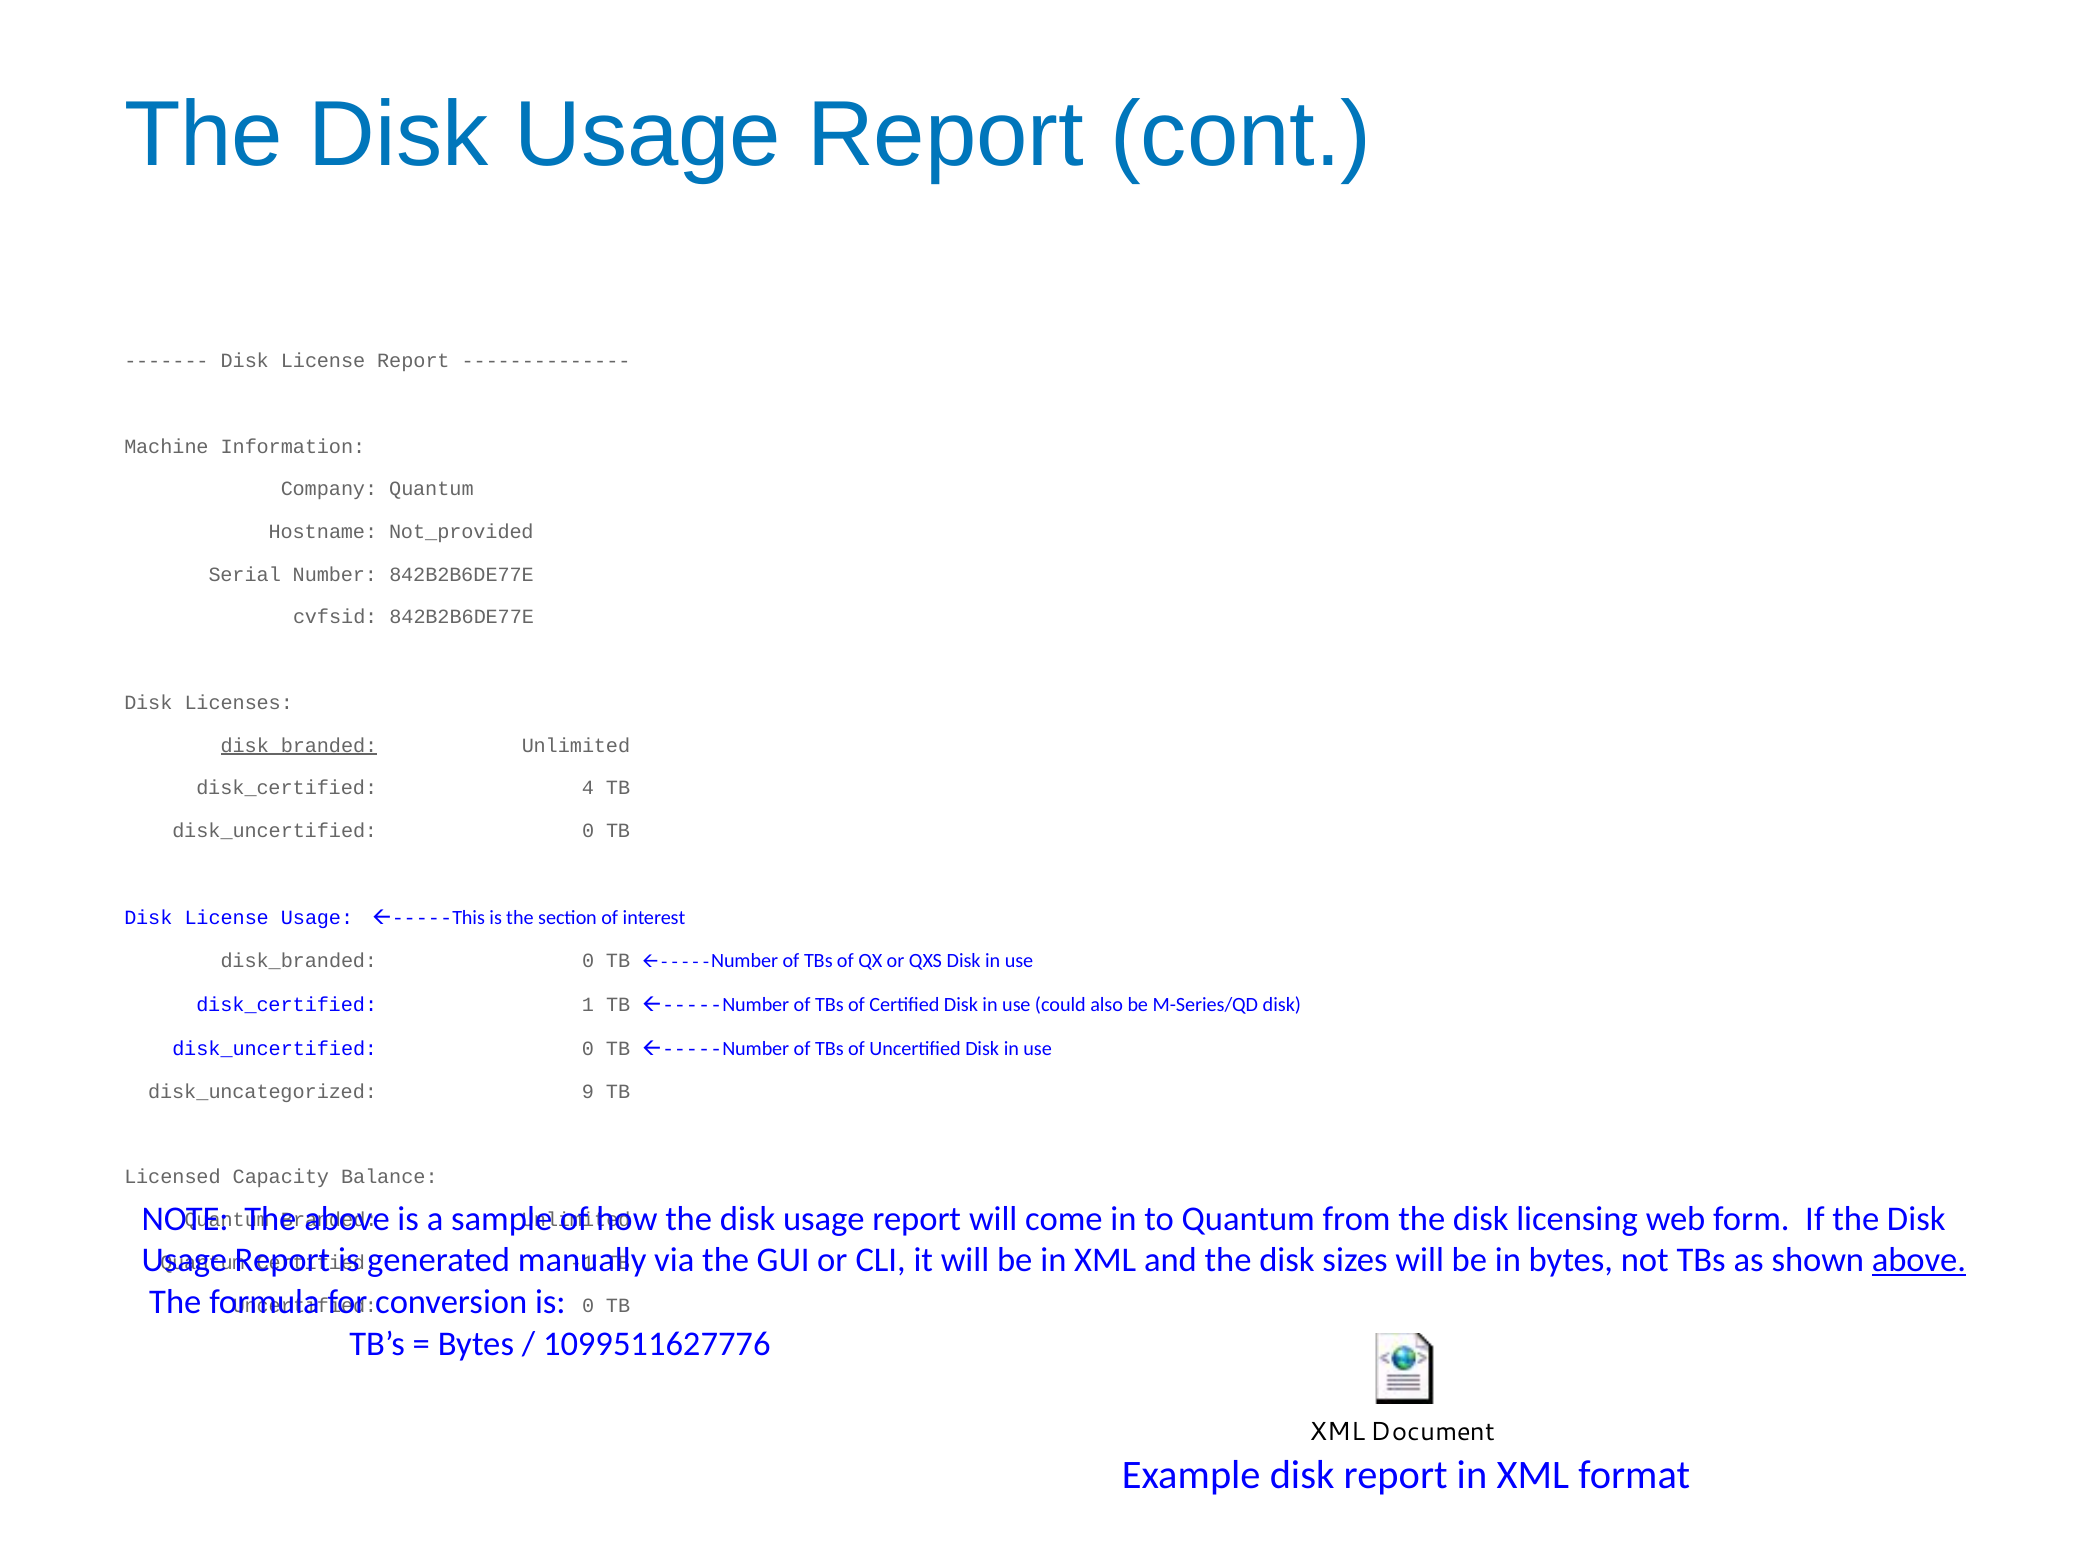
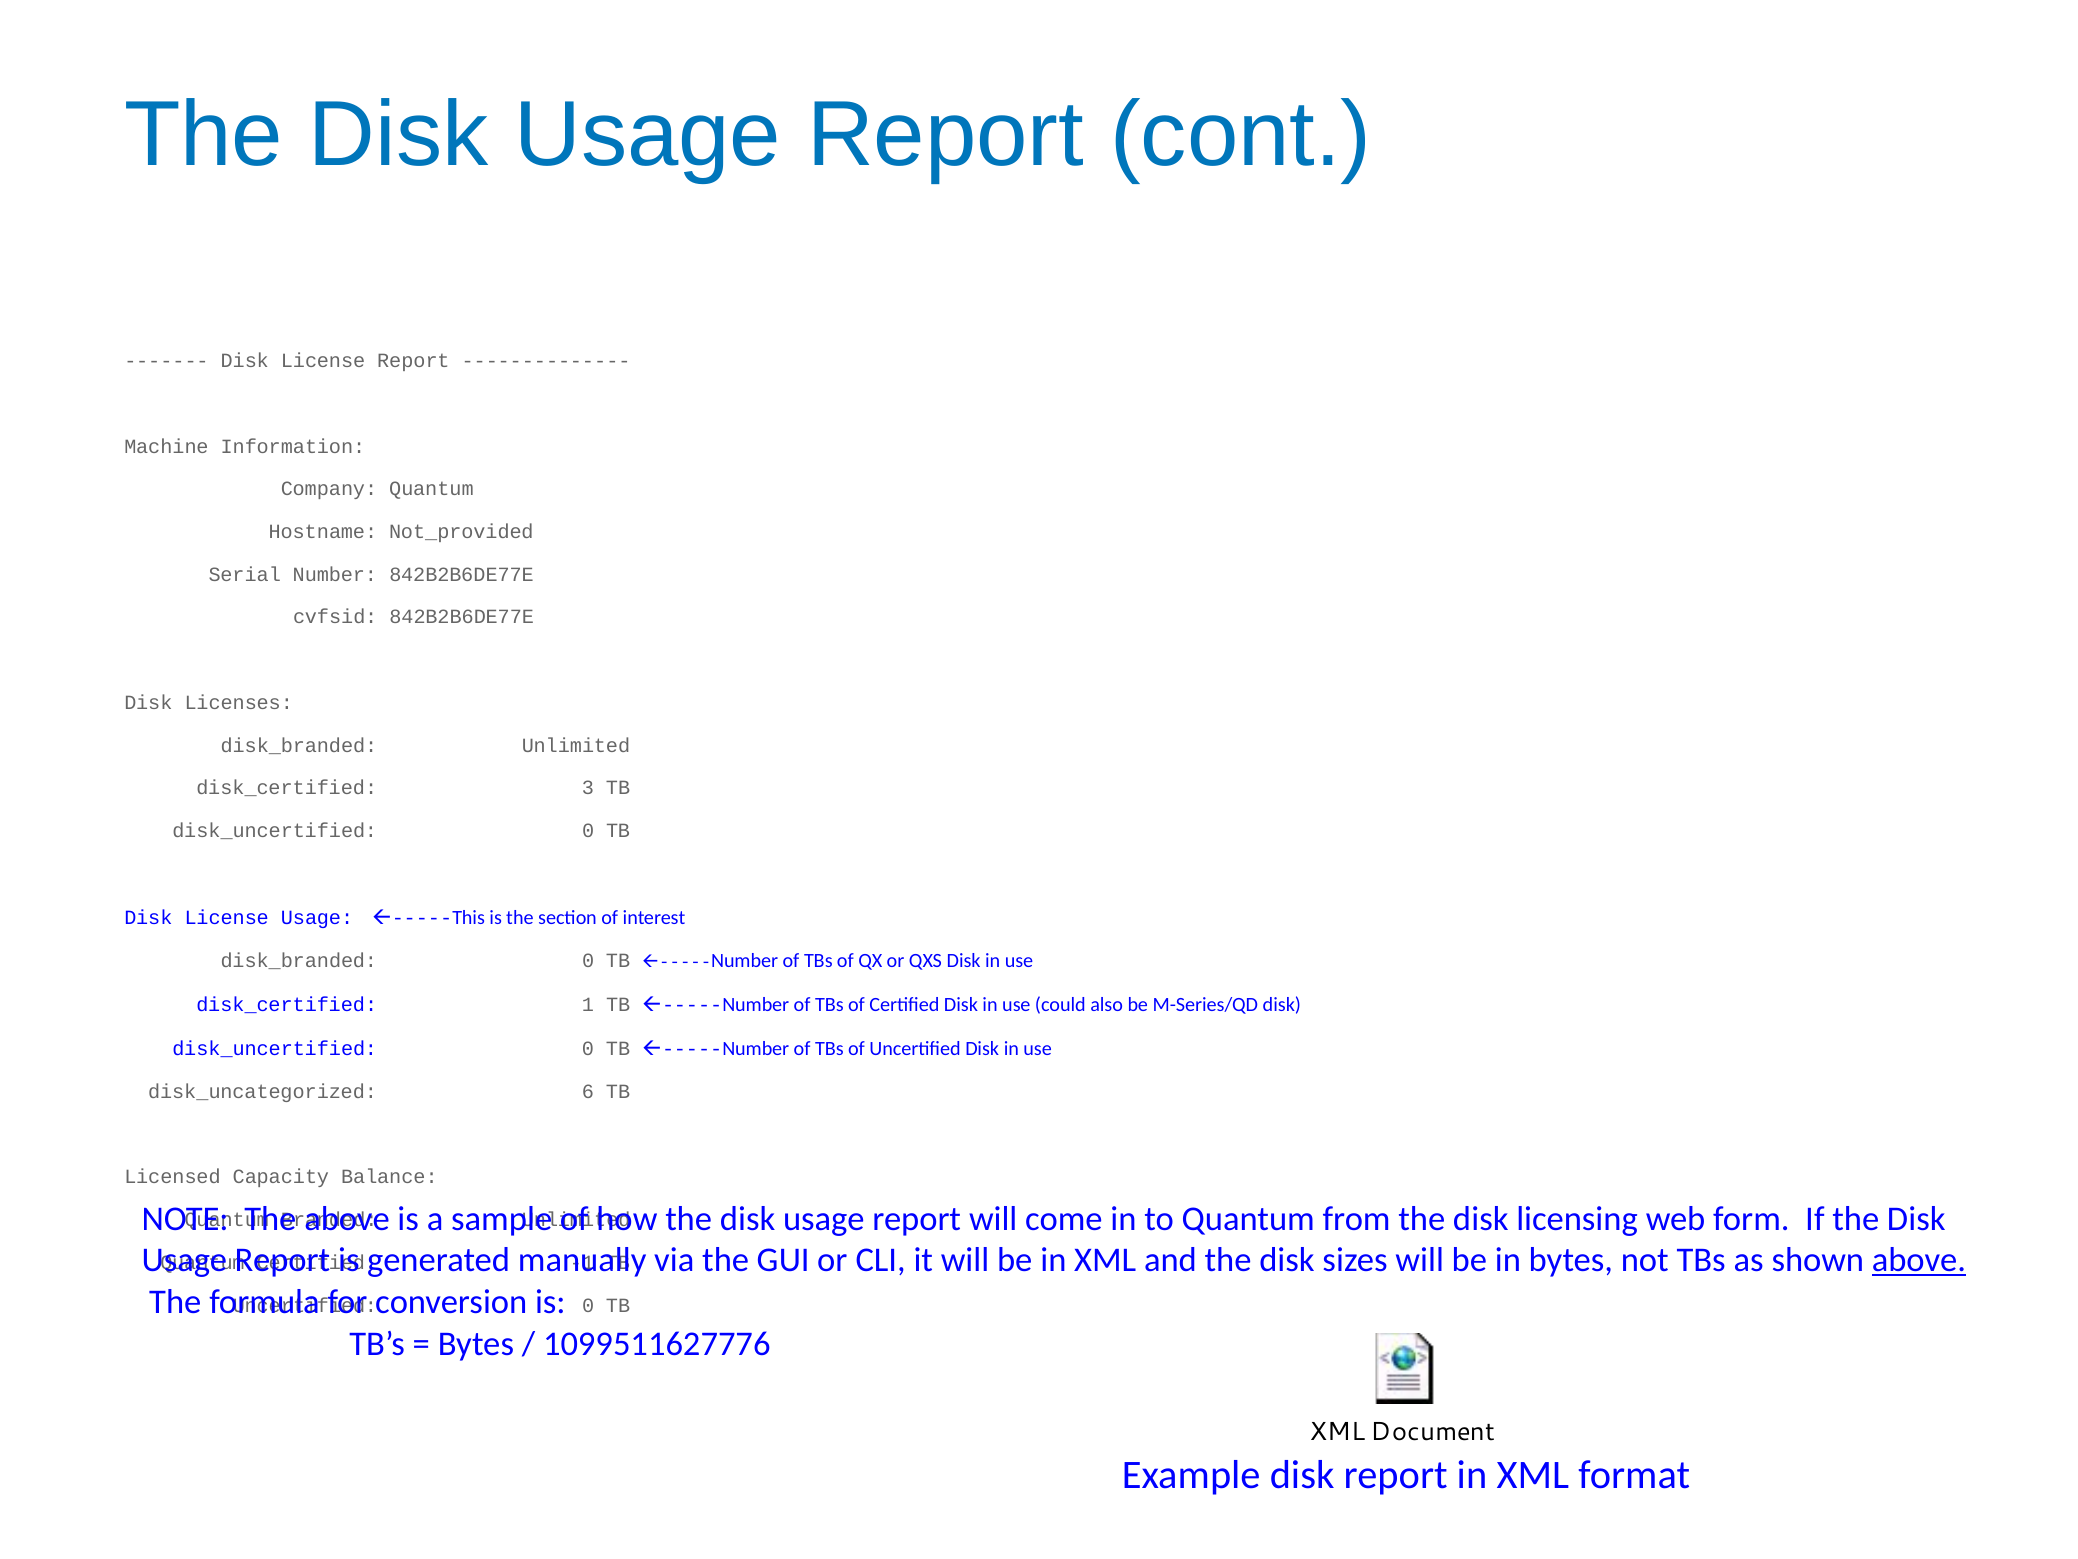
disk_branded at (299, 745) underline: present -> none
4: 4 -> 3
9: 9 -> 6
